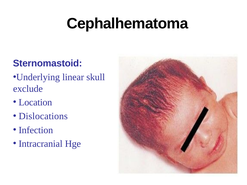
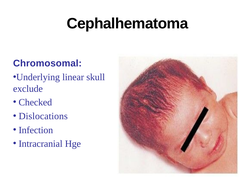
Sternomastoid: Sternomastoid -> Chromosomal
Location: Location -> Checked
